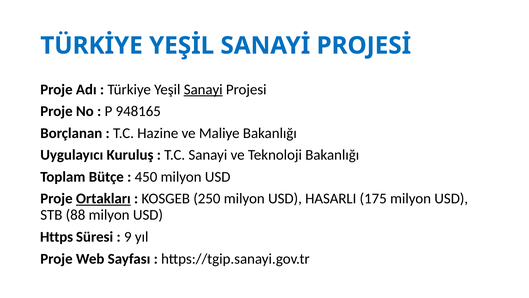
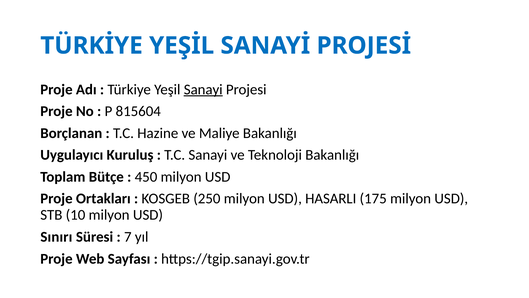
948165: 948165 -> 815604
Ortakları underline: present -> none
88: 88 -> 10
Https: Https -> Sınırı
9: 9 -> 7
